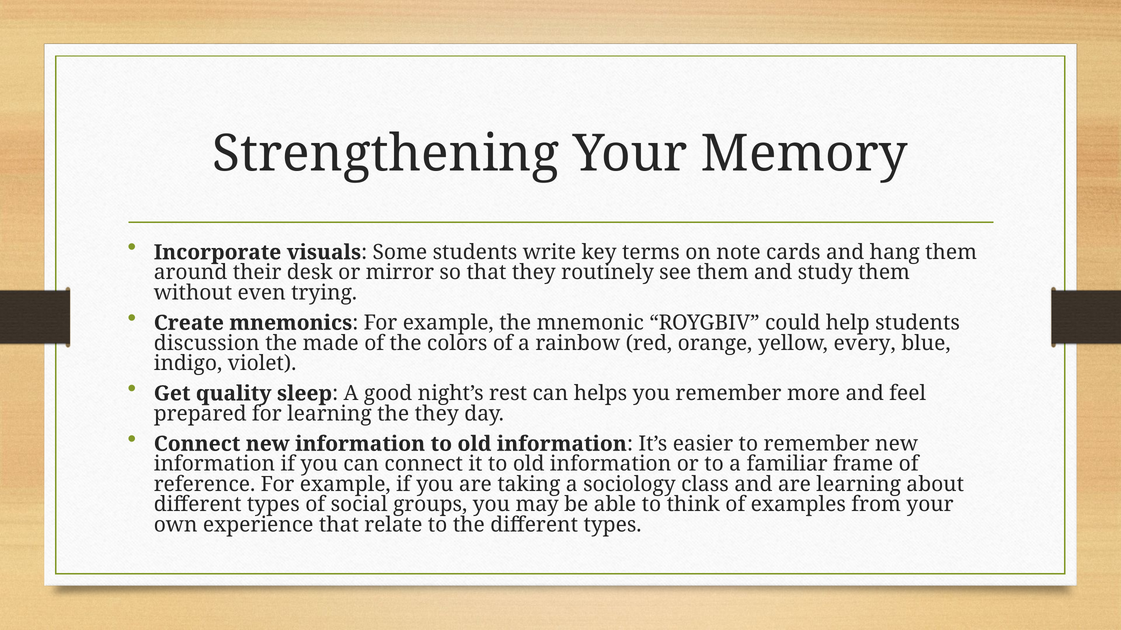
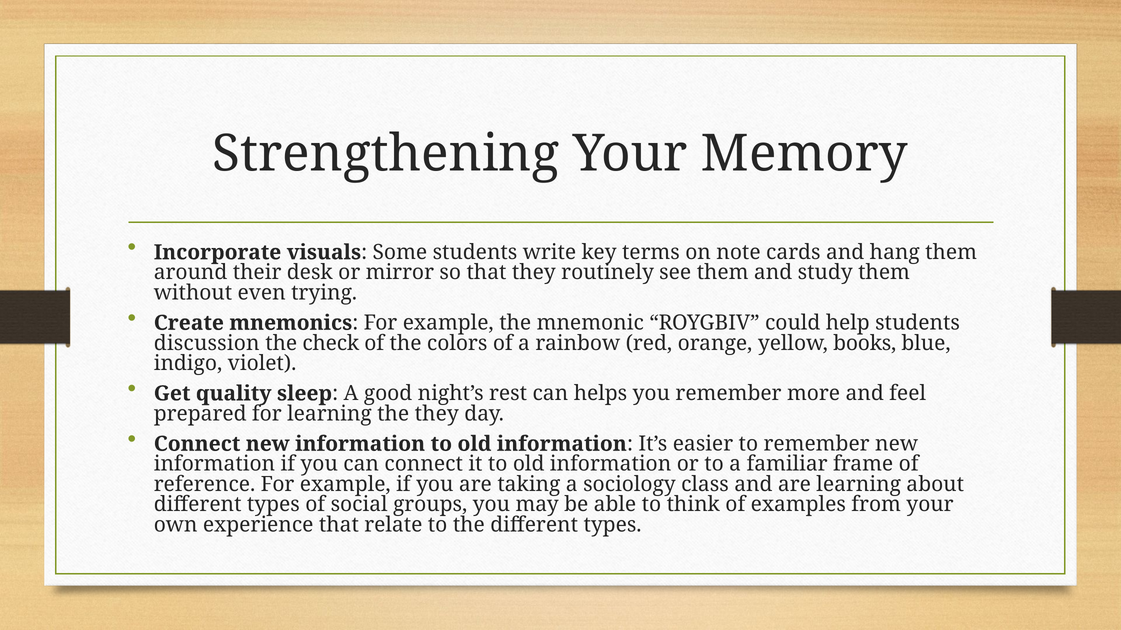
made: made -> check
every: every -> books
